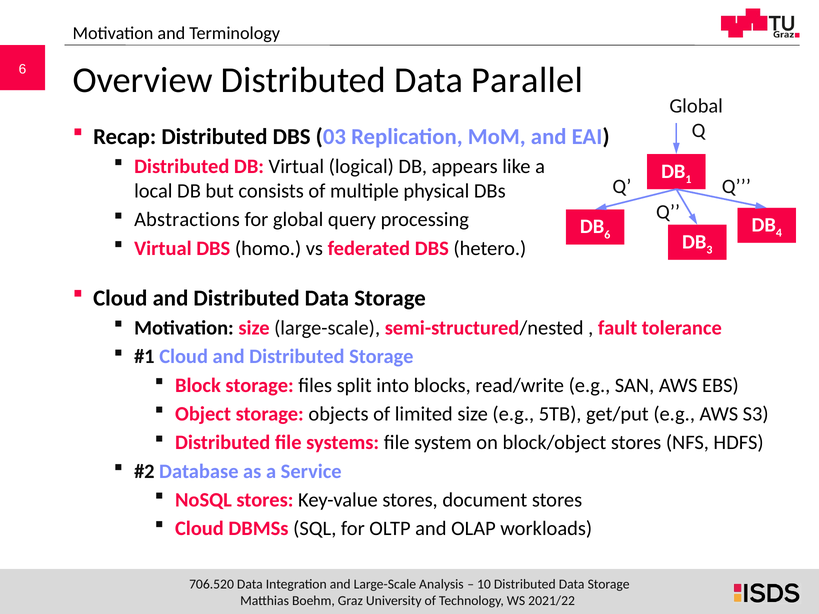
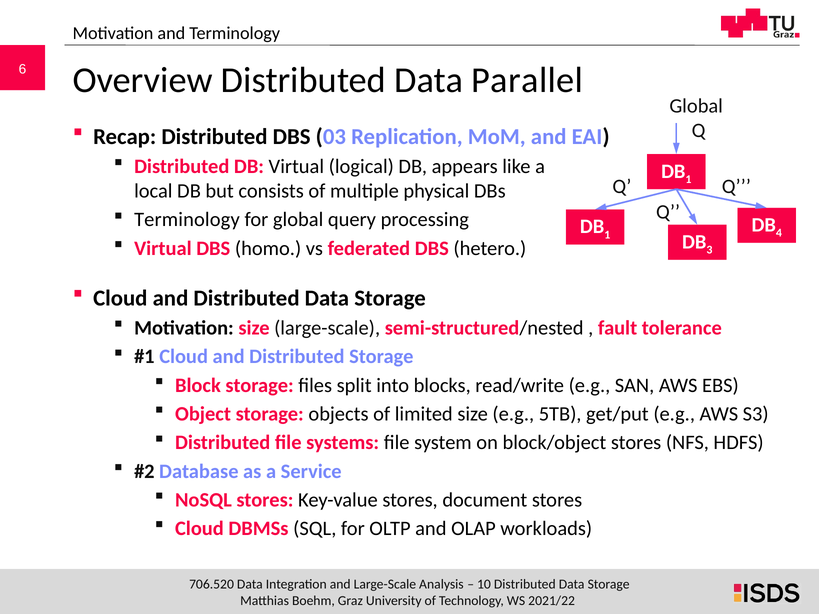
Abstractions at (187, 220): Abstractions -> Terminology
6 at (607, 235): 6 -> 1
